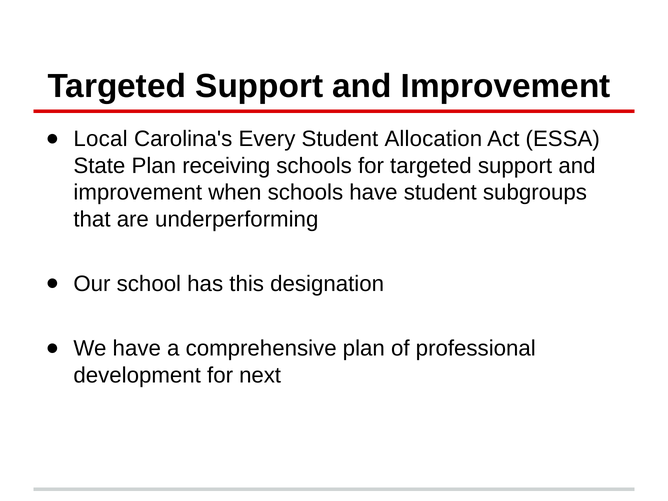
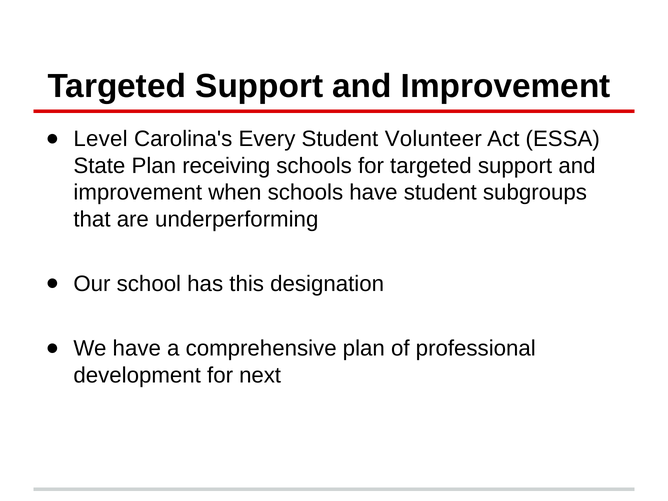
Local: Local -> Level
Allocation: Allocation -> Volunteer
